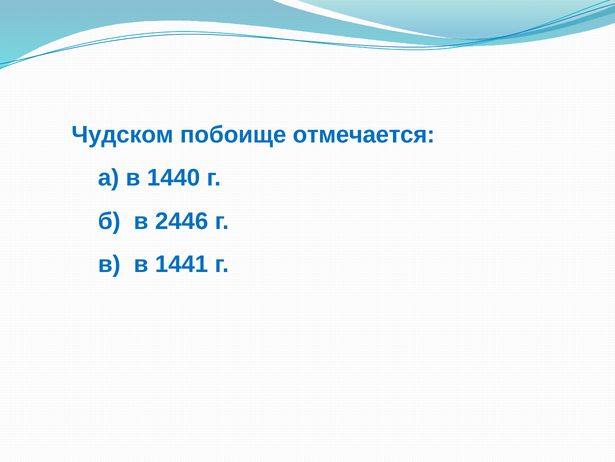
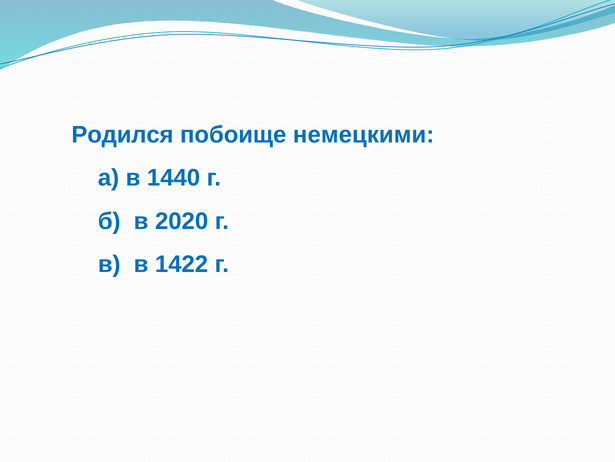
Чудском: Чудском -> Родился
отмечается: отмечается -> немецкими
2446: 2446 -> 2020
1441: 1441 -> 1422
